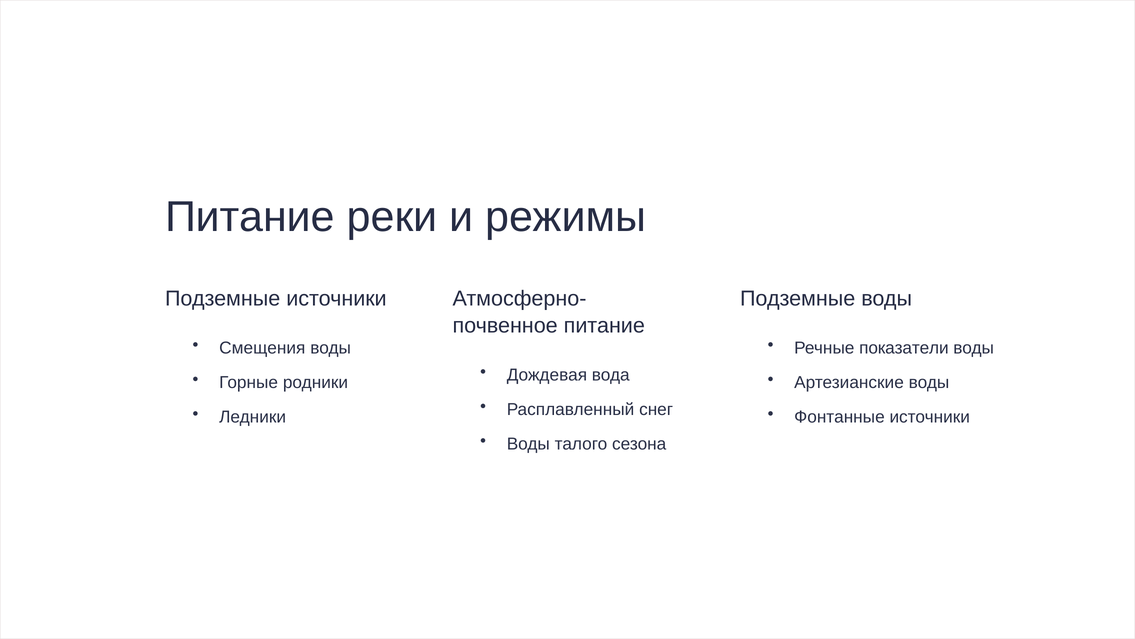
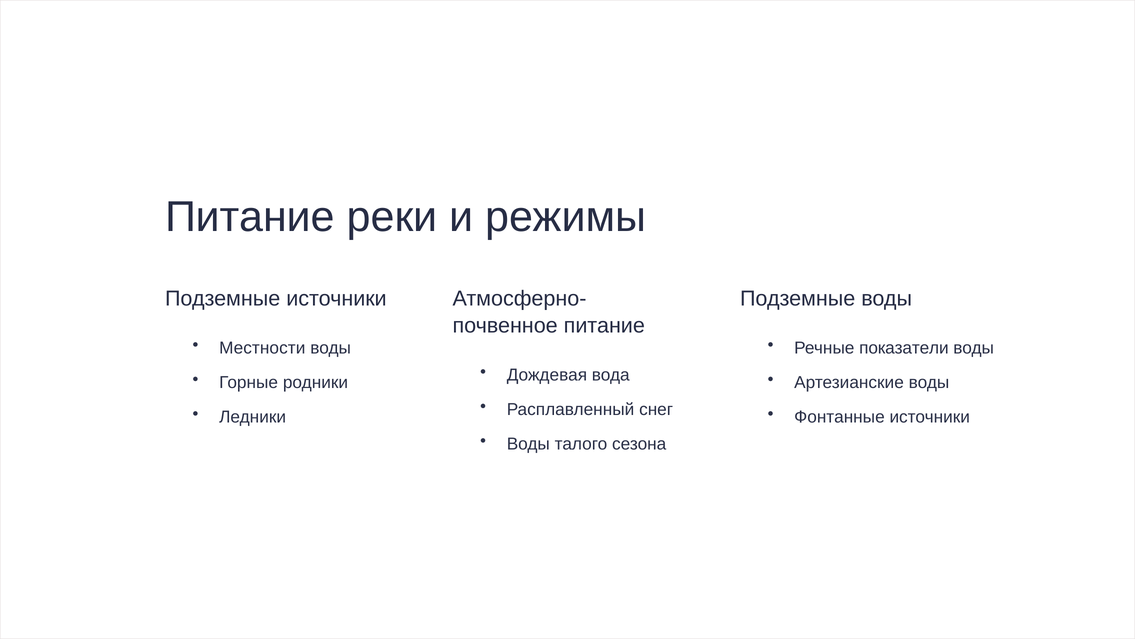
Смещения: Смещения -> Местности
